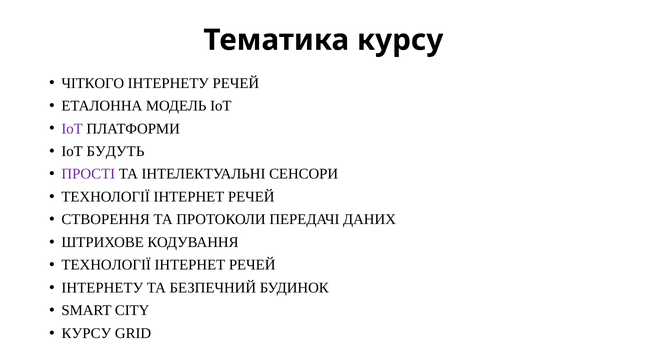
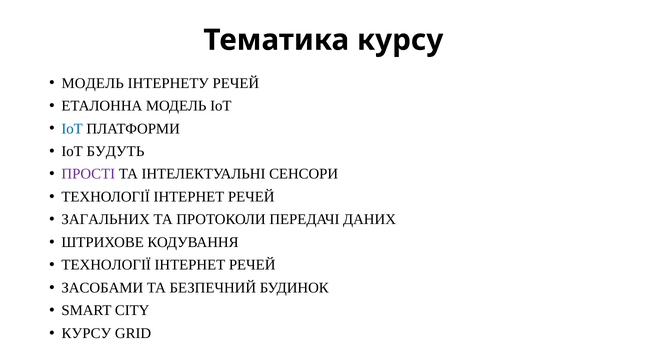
ЧІТКОГО at (93, 83): ЧІТКОГО -> МОДЕЛЬ
ІоТ at (72, 129) colour: purple -> blue
СТВОРЕННЯ: СТВОРЕННЯ -> ЗАГАЛЬНИХ
ІНТЕРНЕТУ at (102, 288): ІНТЕРНЕТУ -> ЗАСОБАМИ
